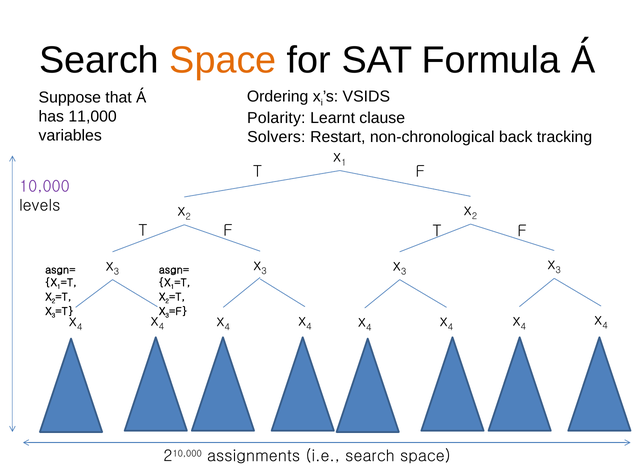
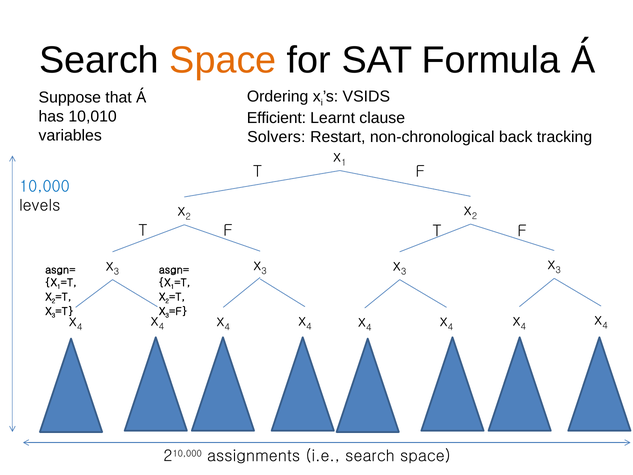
11,000: 11,000 -> 10,010
Polarity: Polarity -> Efficient
10,000 colour: purple -> blue
